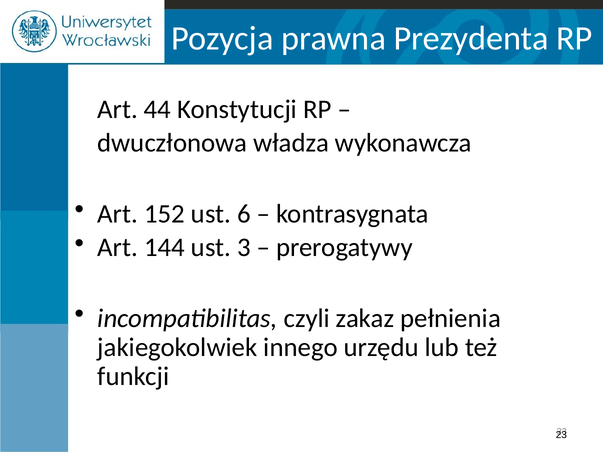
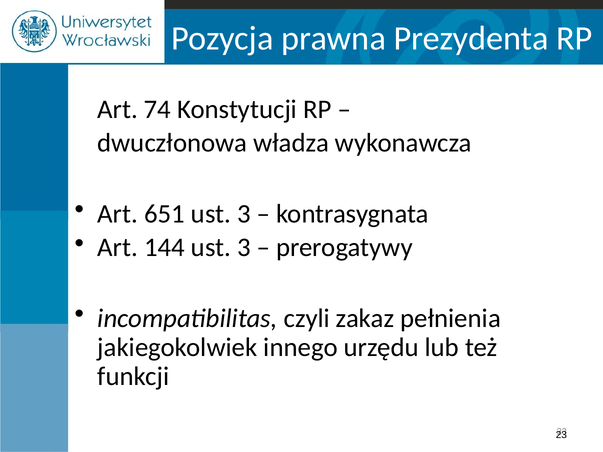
44: 44 -> 74
152: 152 -> 651
6 at (244, 214): 6 -> 3
